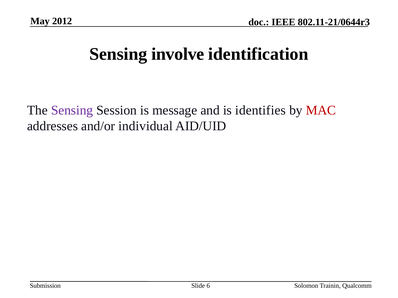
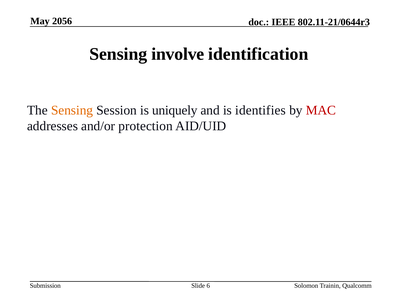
2012: 2012 -> 2056
Sensing at (72, 110) colour: purple -> orange
message: message -> uniquely
individual: individual -> protection
